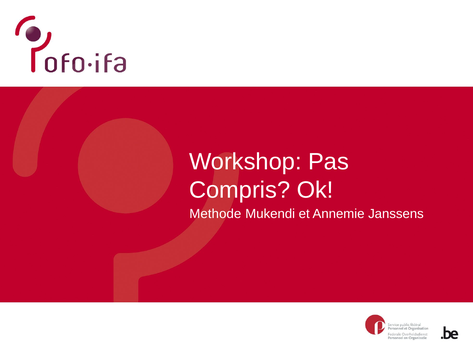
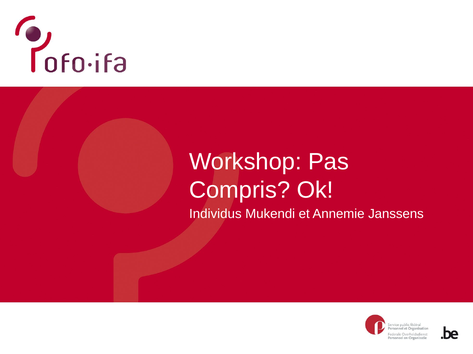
Methode: Methode -> Individus
